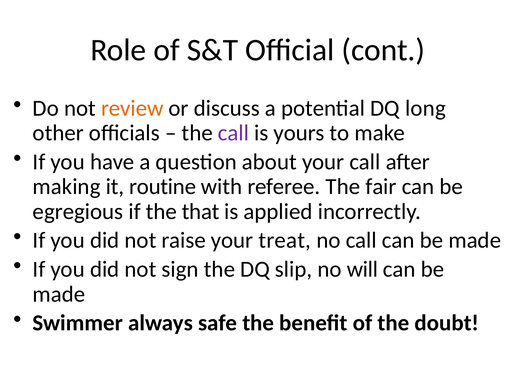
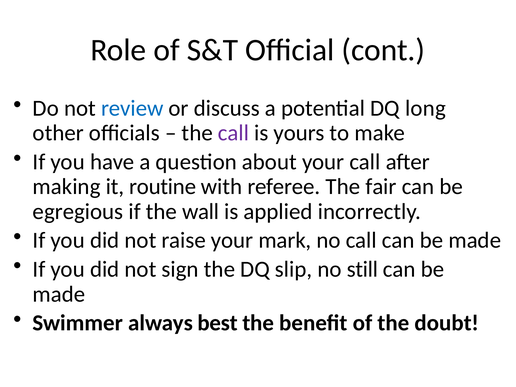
review colour: orange -> blue
that: that -> wall
treat: treat -> mark
will: will -> still
safe: safe -> best
